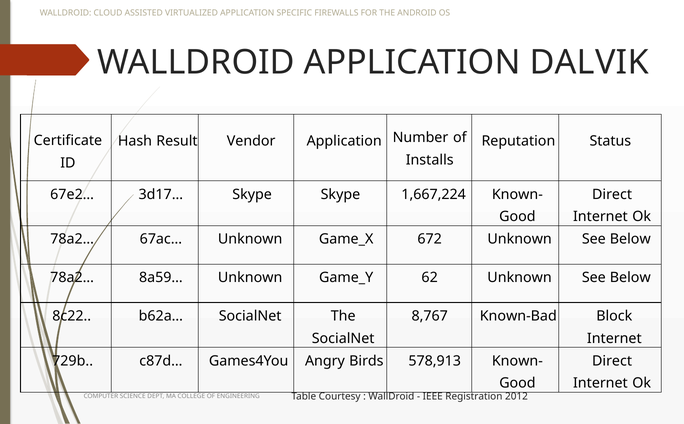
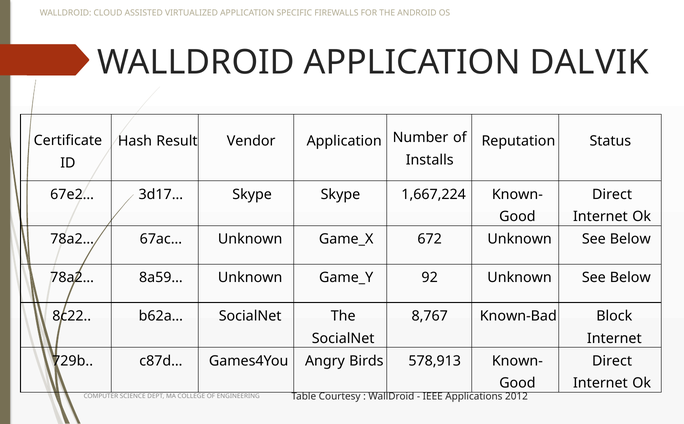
62: 62 -> 92
Registration: Registration -> Applications
